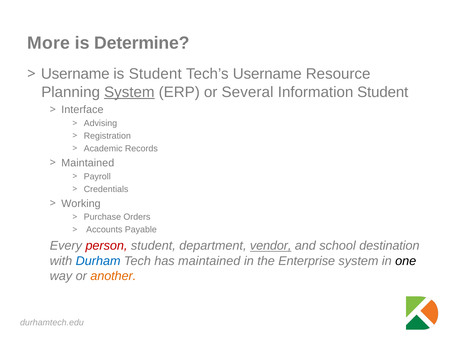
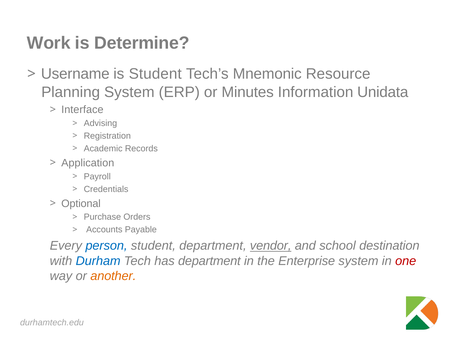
More: More -> Work
Tech’s Username: Username -> Mnemonic
System at (129, 92) underline: present -> none
Several: Several -> Minutes
Information Student: Student -> Unidata
Maintained at (88, 163): Maintained -> Application
Working: Working -> Optional
person colour: red -> blue
has maintained: maintained -> department
one colour: black -> red
